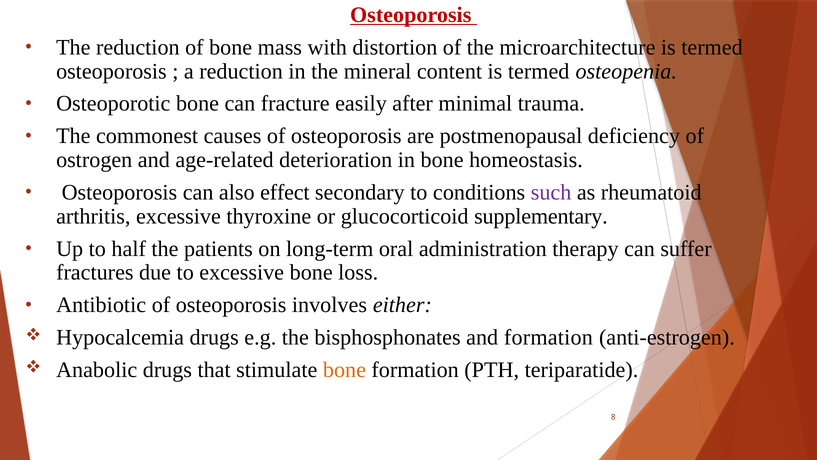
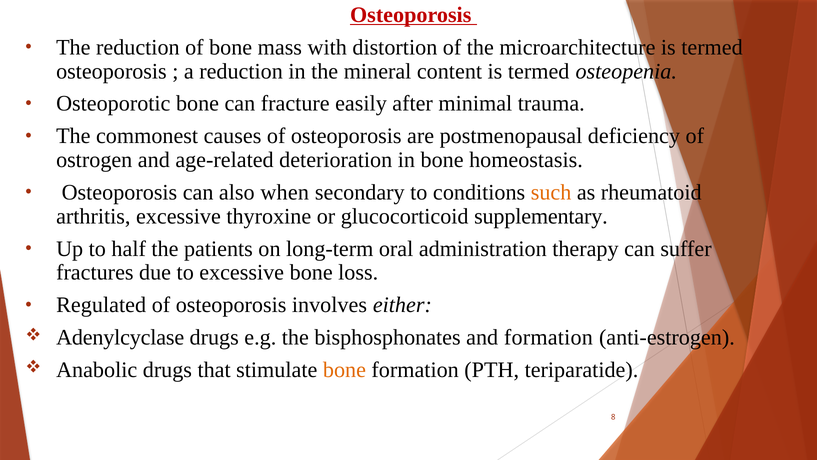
effect: effect -> when
such colour: purple -> orange
Antibiotic: Antibiotic -> Regulated
Hypocalcemia: Hypocalcemia -> Adenylcyclase
